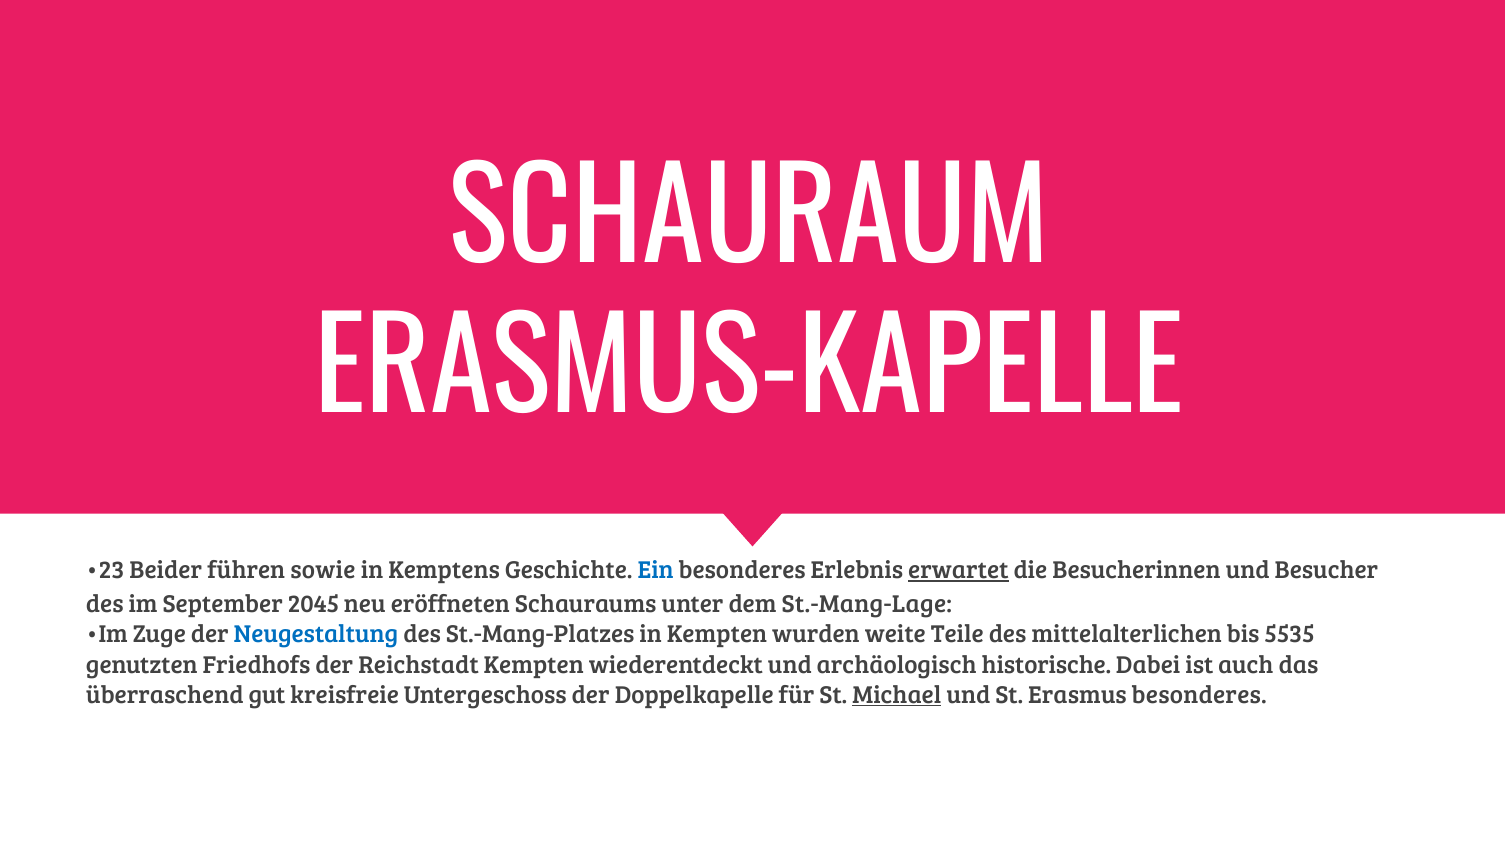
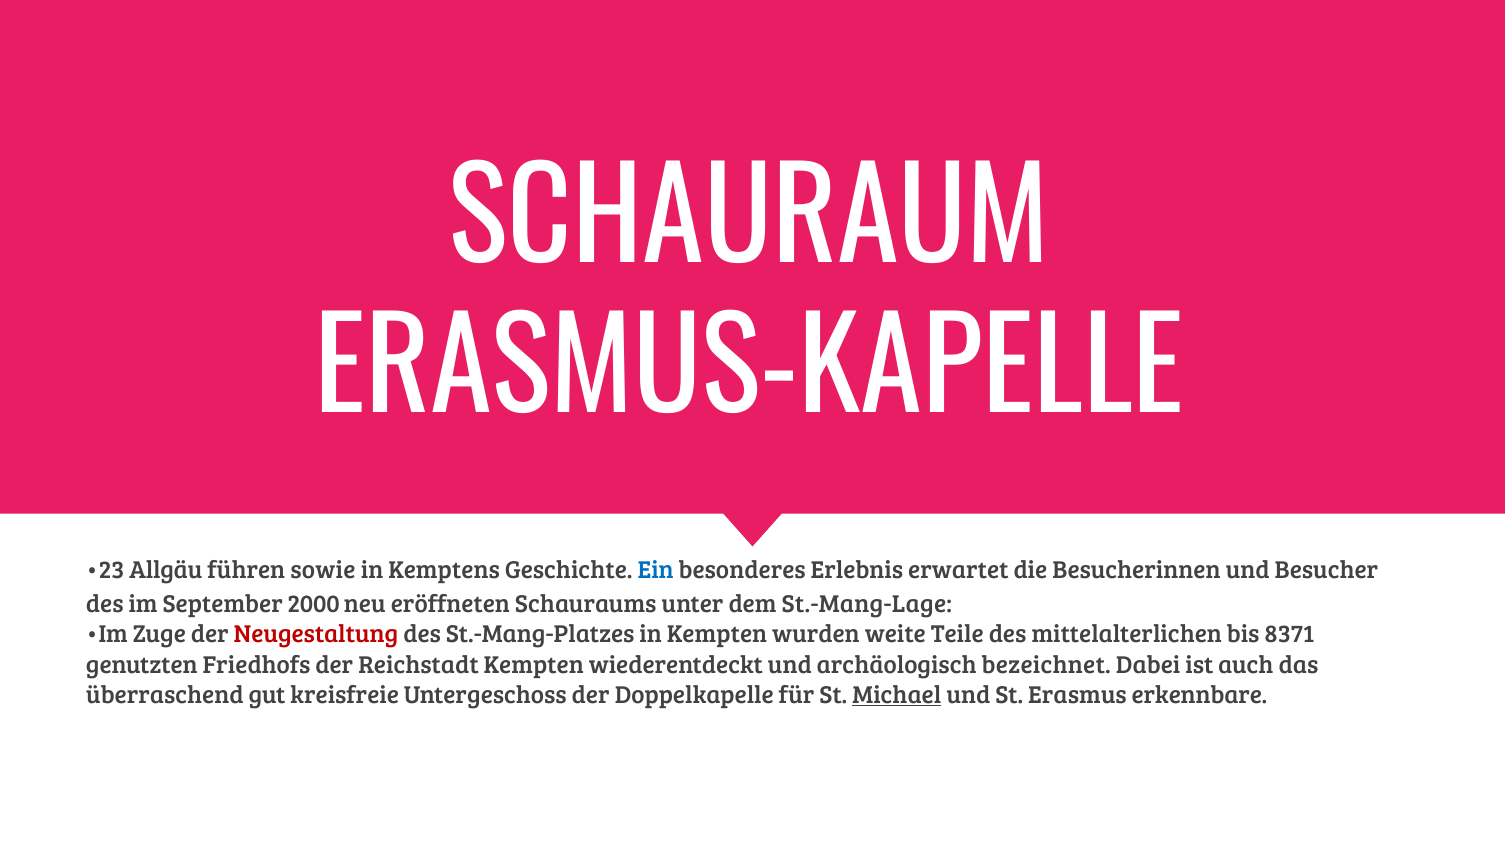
Beider: Beider -> Allgäu
erwartet underline: present -> none
2045: 2045 -> 2000
Neugestaltung colour: blue -> red
5535: 5535 -> 8371
historische: historische -> bezeichnet
Erasmus besonderes: besonderes -> erkennbare
